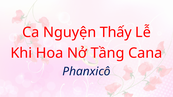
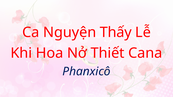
Tầng: Tầng -> Thiết
